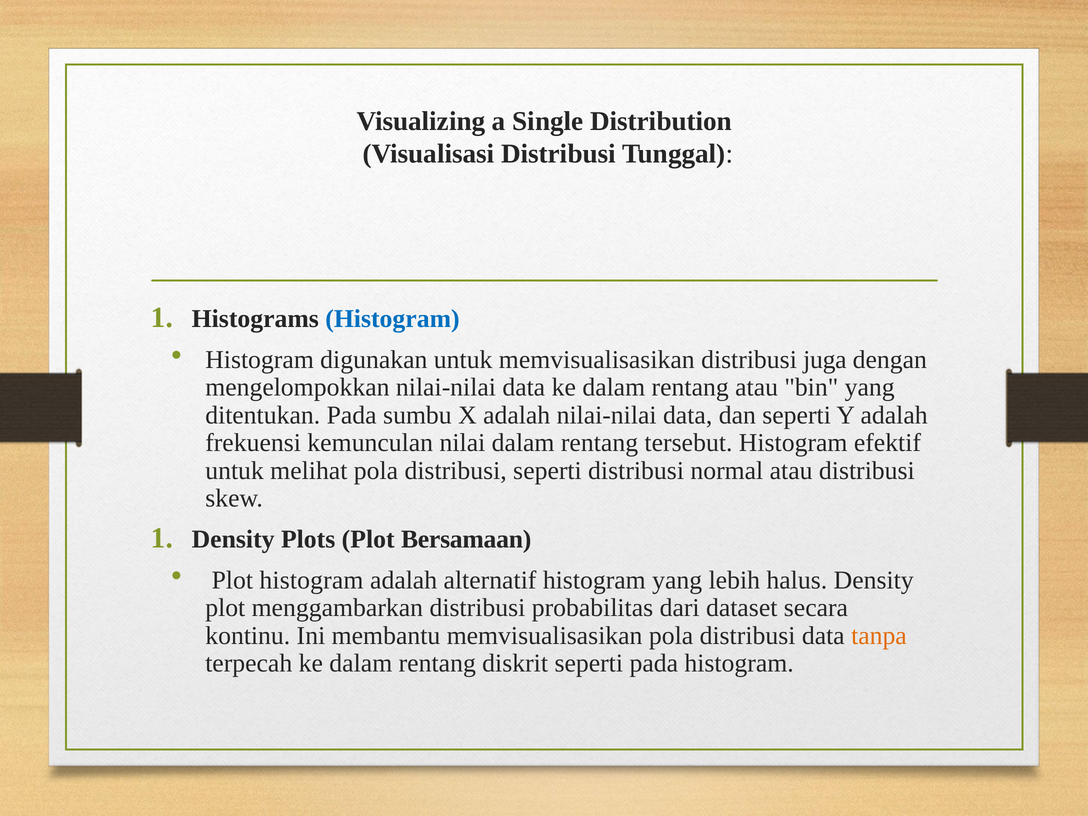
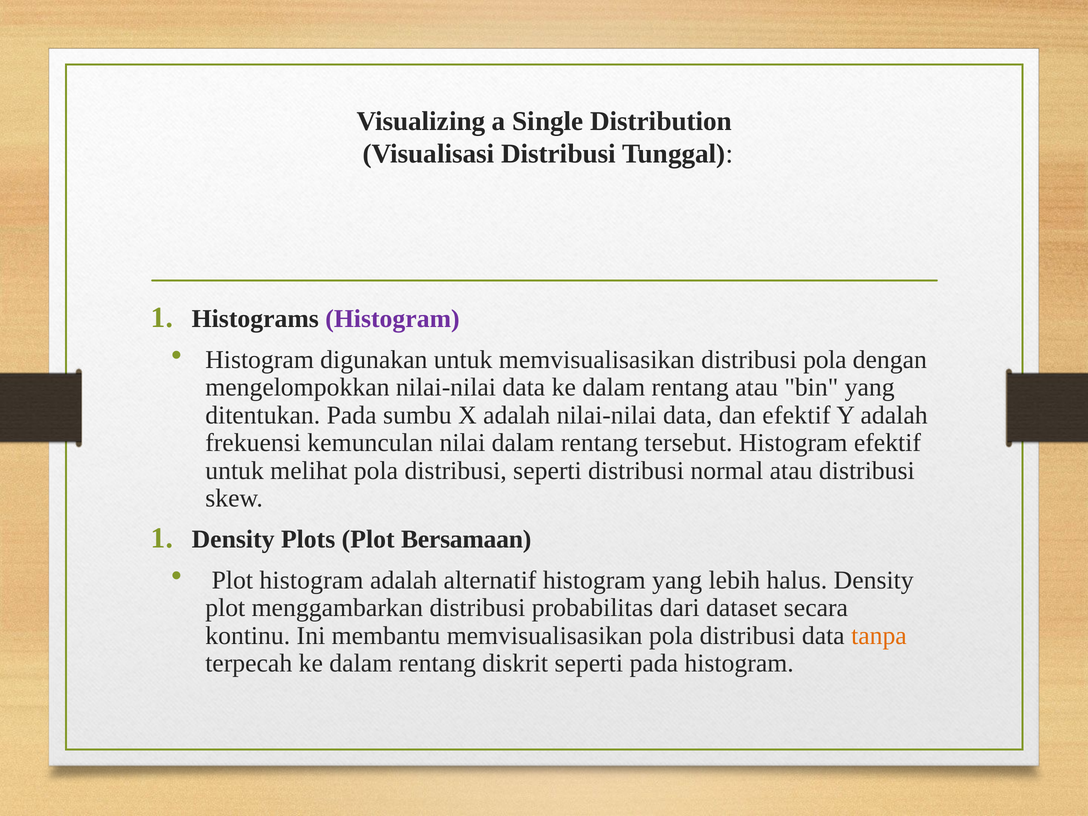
Histogram at (392, 319) colour: blue -> purple
distribusi juga: juga -> pola
dan seperti: seperti -> efektif
